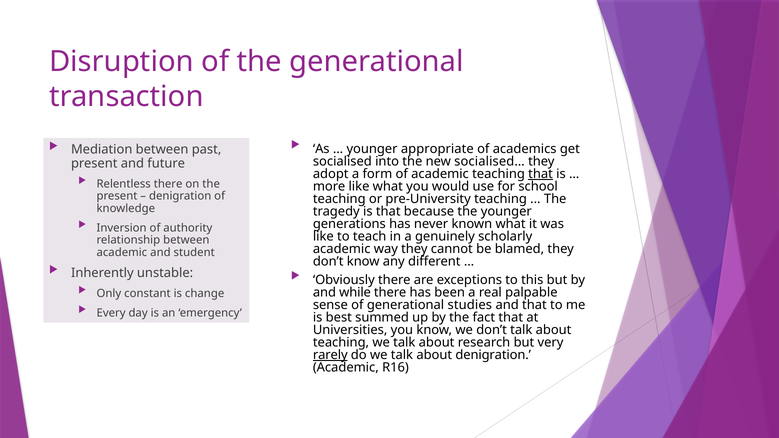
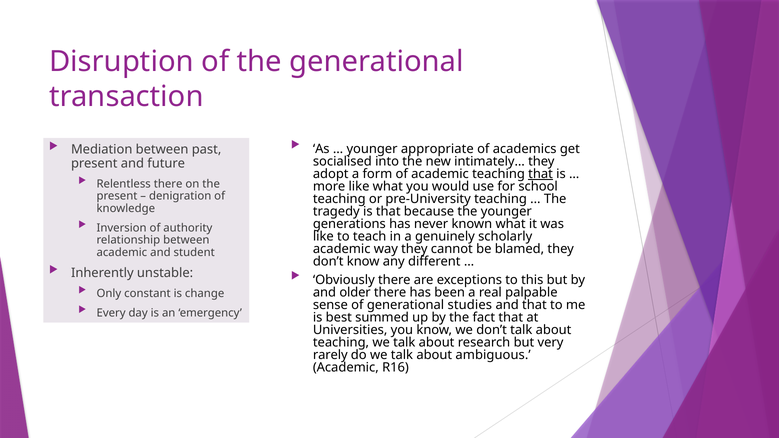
socialised…: socialised… -> intimately…
while: while -> older
rarely underline: present -> none
about denigration: denigration -> ambiguous
